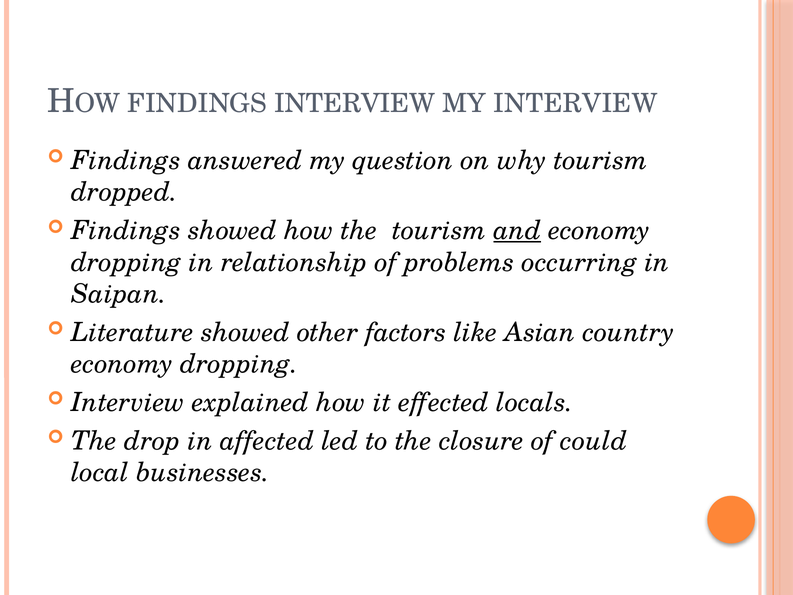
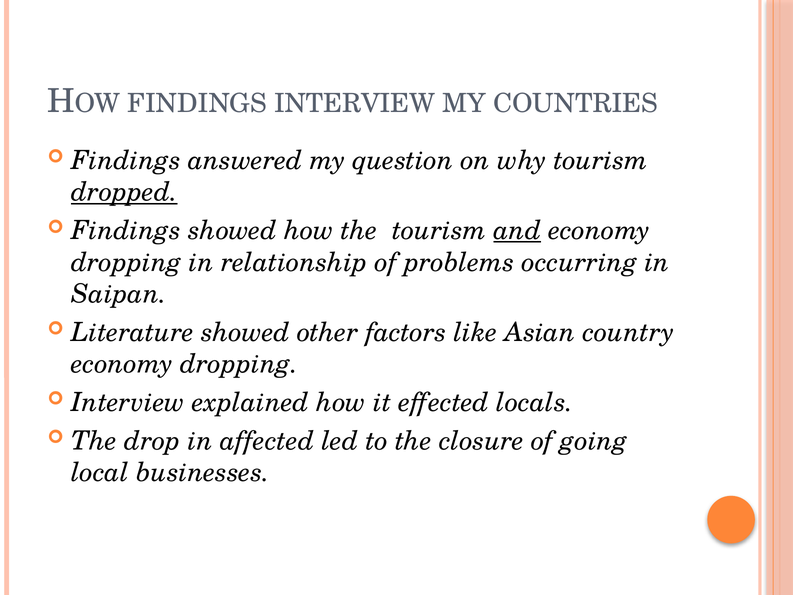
MY INTERVIEW: INTERVIEW -> COUNTRIES
dropped underline: none -> present
could: could -> going
